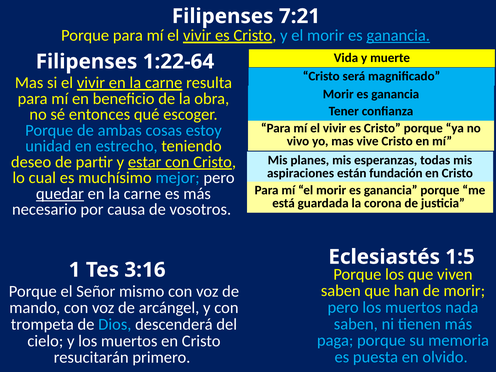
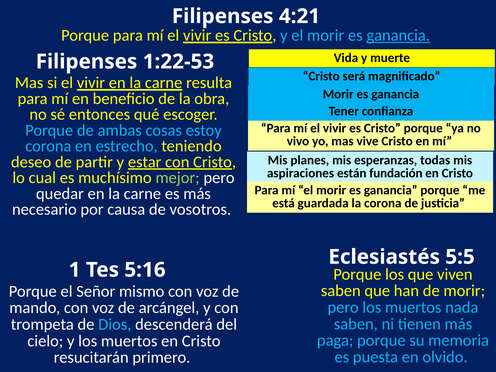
7:21: 7:21 -> 4:21
1:22-64: 1:22-64 -> 1:22-53
unidad at (48, 146): unidad -> corona
mejor colour: light blue -> light green
quedar underline: present -> none
1:5: 1:5 -> 5:5
3:16: 3:16 -> 5:16
